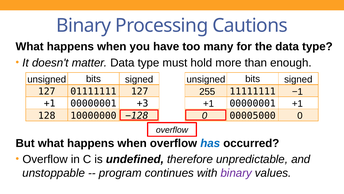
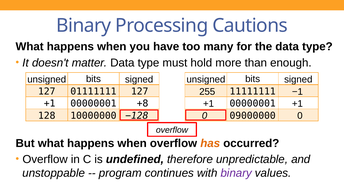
+3: +3 -> +8
00005000: 00005000 -> 09000000
has colour: blue -> orange
